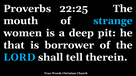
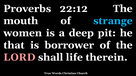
22:25: 22:25 -> 22:12
LORD colour: light blue -> pink
tell: tell -> life
